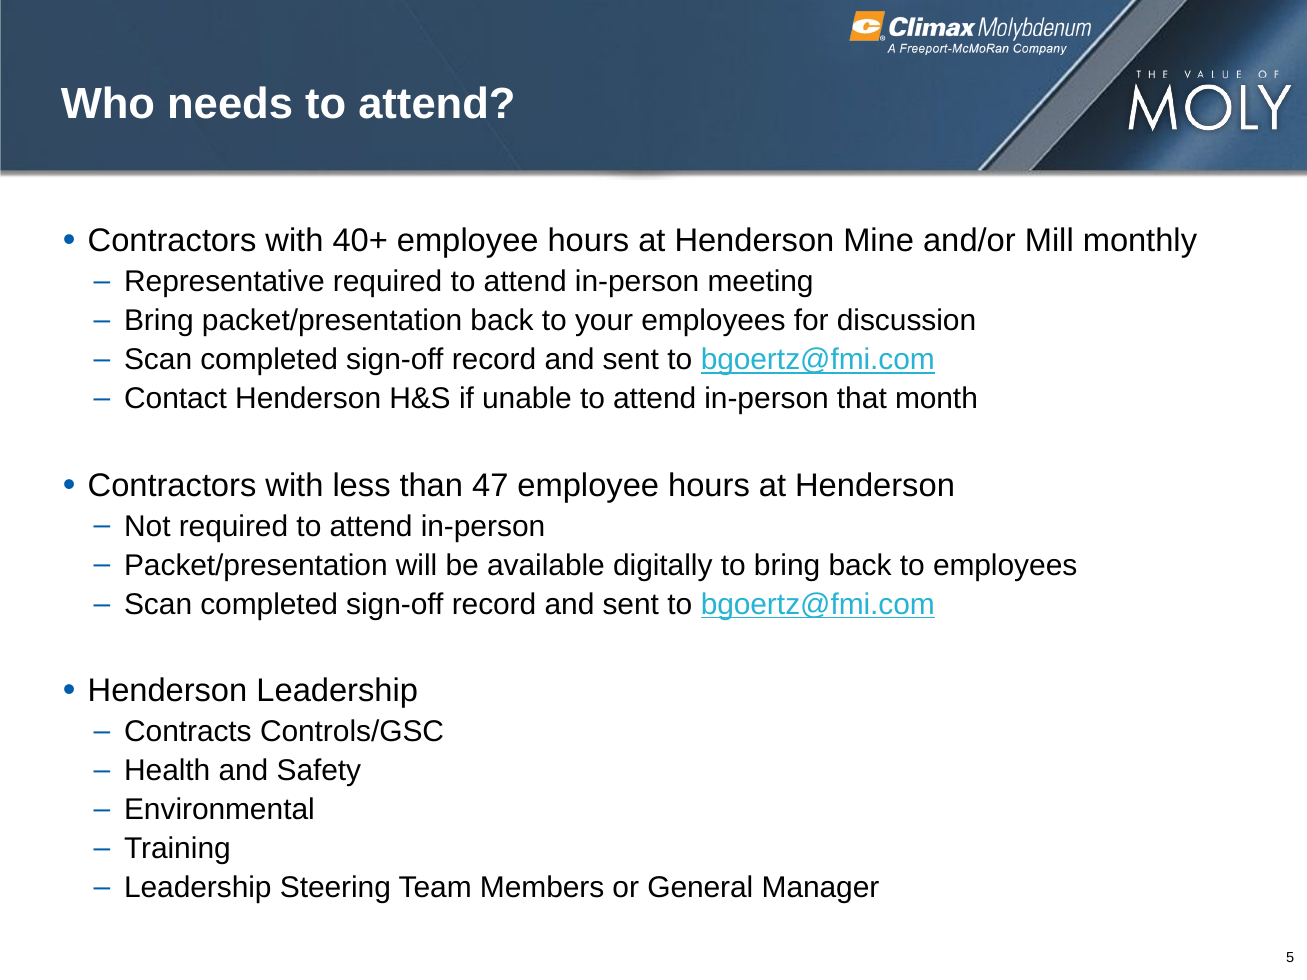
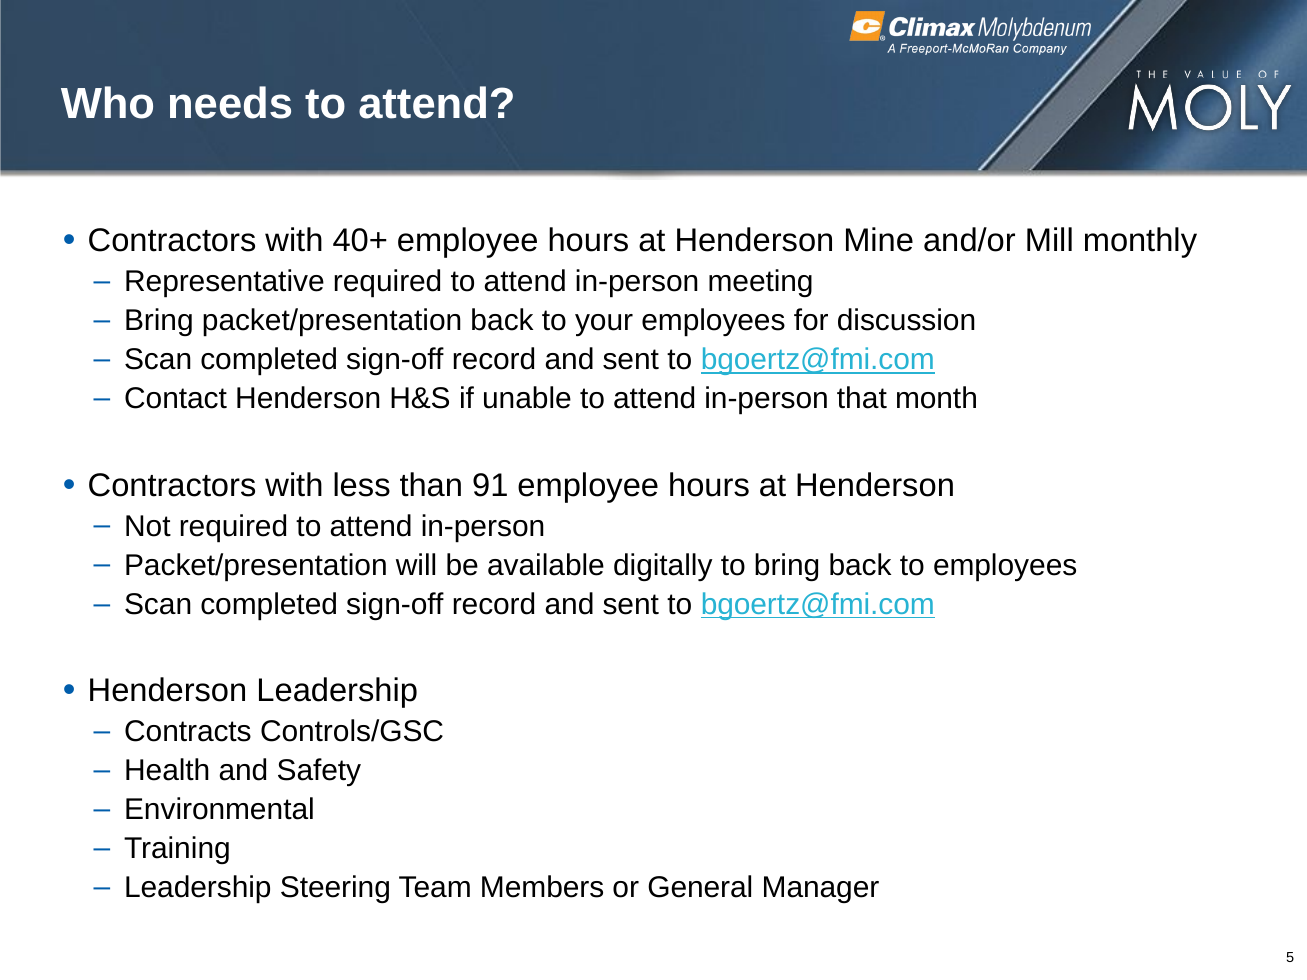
47: 47 -> 91
